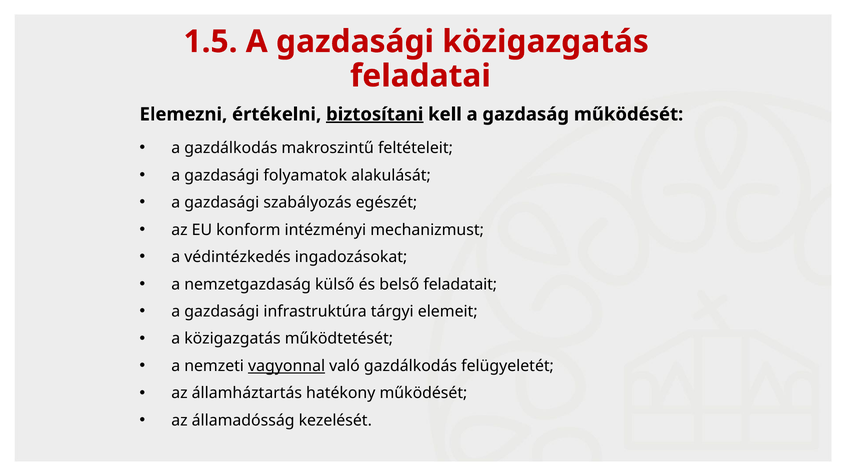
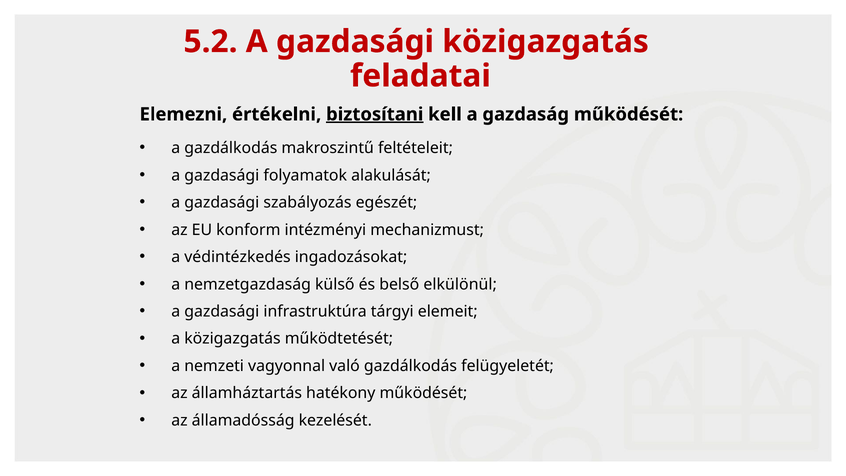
1.5: 1.5 -> 5.2
feladatait: feladatait -> elkülönül
vagyonnal underline: present -> none
